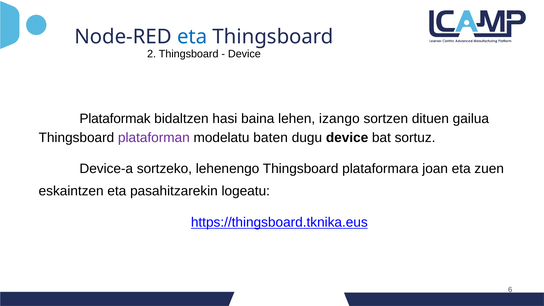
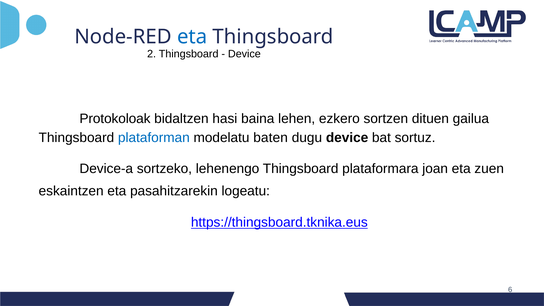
Plataformak: Plataformak -> Protokoloak
izango: izango -> ezkero
plataforman colour: purple -> blue
